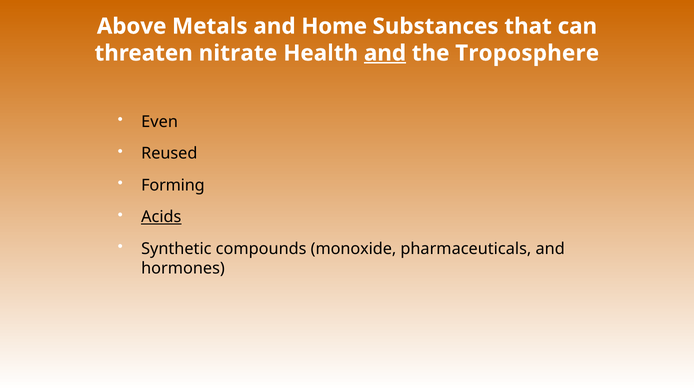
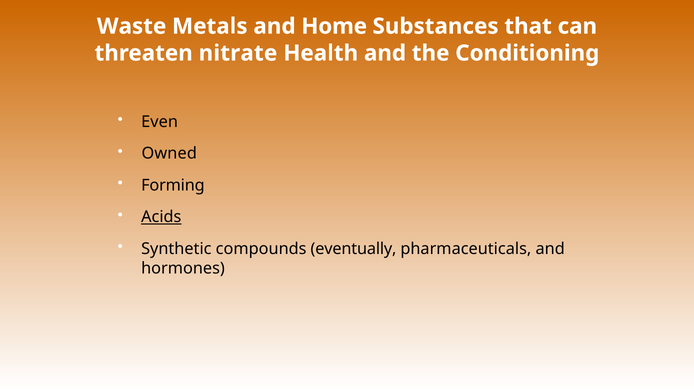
Above: Above -> Waste
and at (385, 53) underline: present -> none
Troposphere: Troposphere -> Conditioning
Reused: Reused -> Owned
monoxide: monoxide -> eventually
